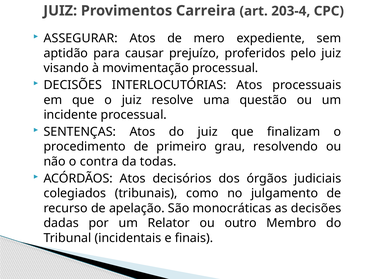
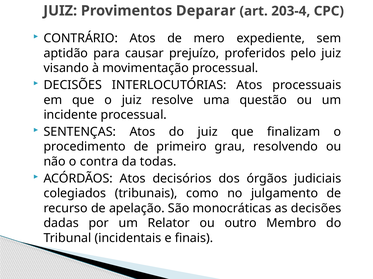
Carreira: Carreira -> Deparar
ASSEGURAR: ASSEGURAR -> CONTRÁRIO
